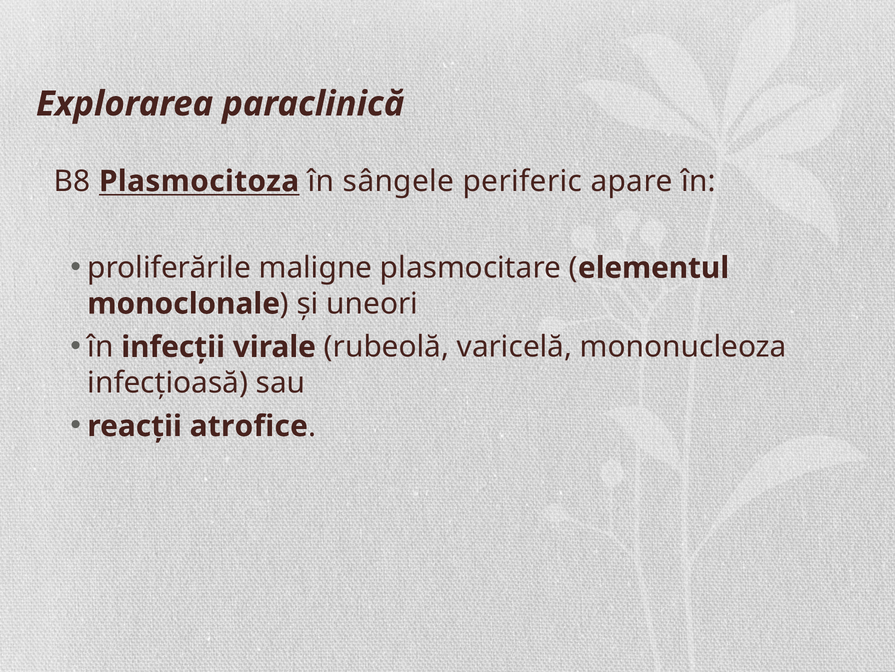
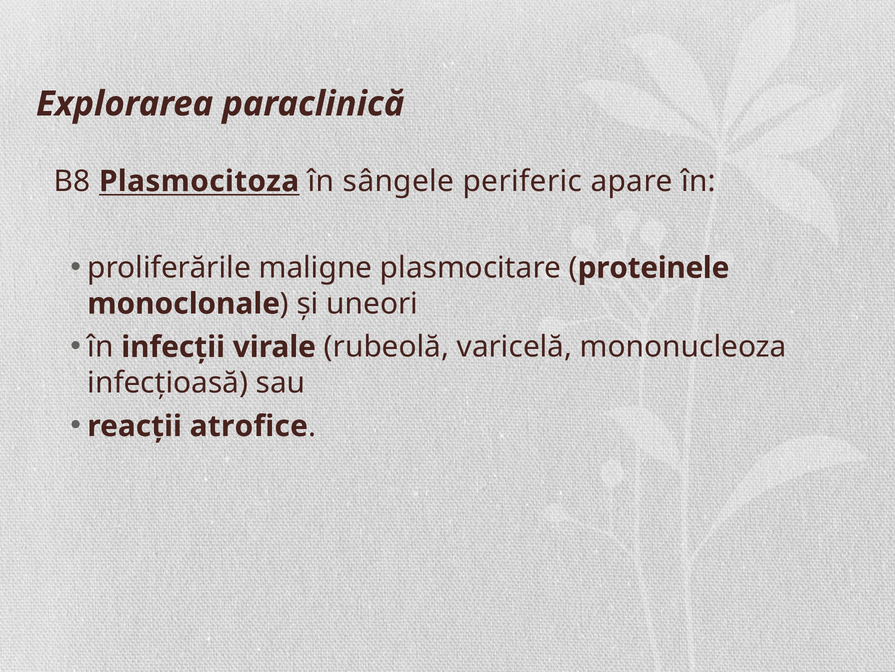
elementul: elementul -> proteinele
